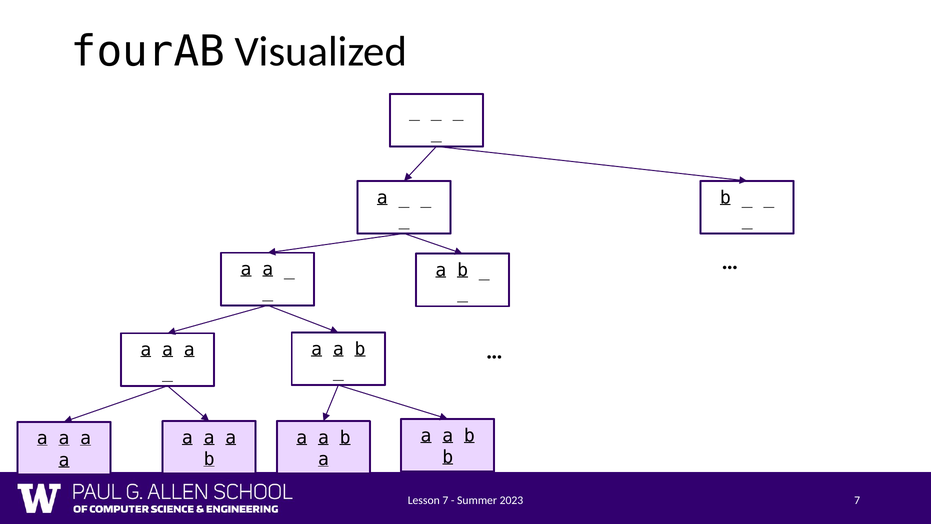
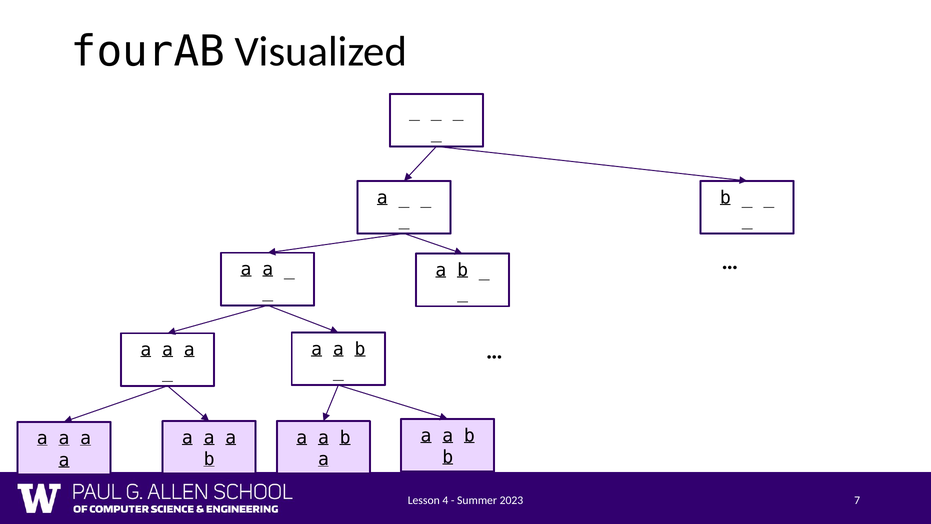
Lesson 7: 7 -> 4
